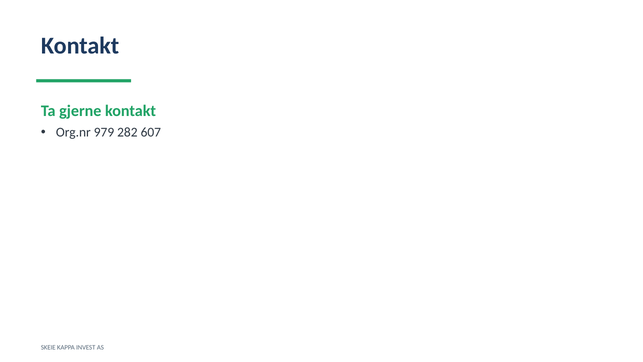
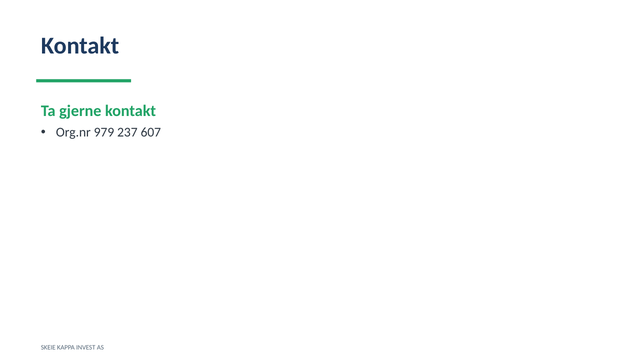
282: 282 -> 237
